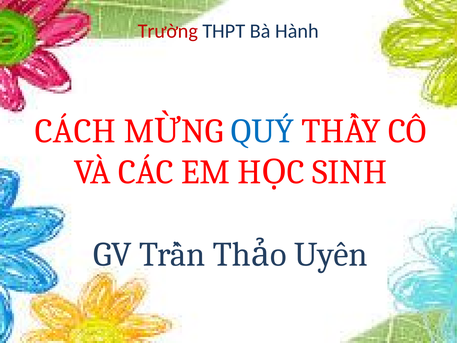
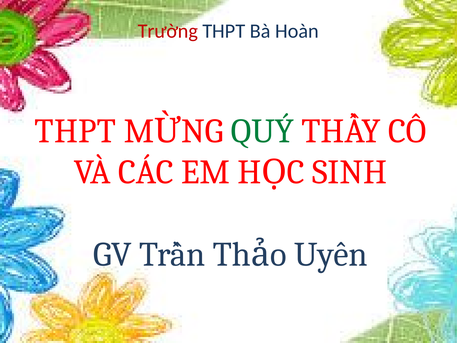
Hành: Hành -> Hoàn
CÁCH at (75, 131): CÁCH -> THPT
QUÝ colour: blue -> green
